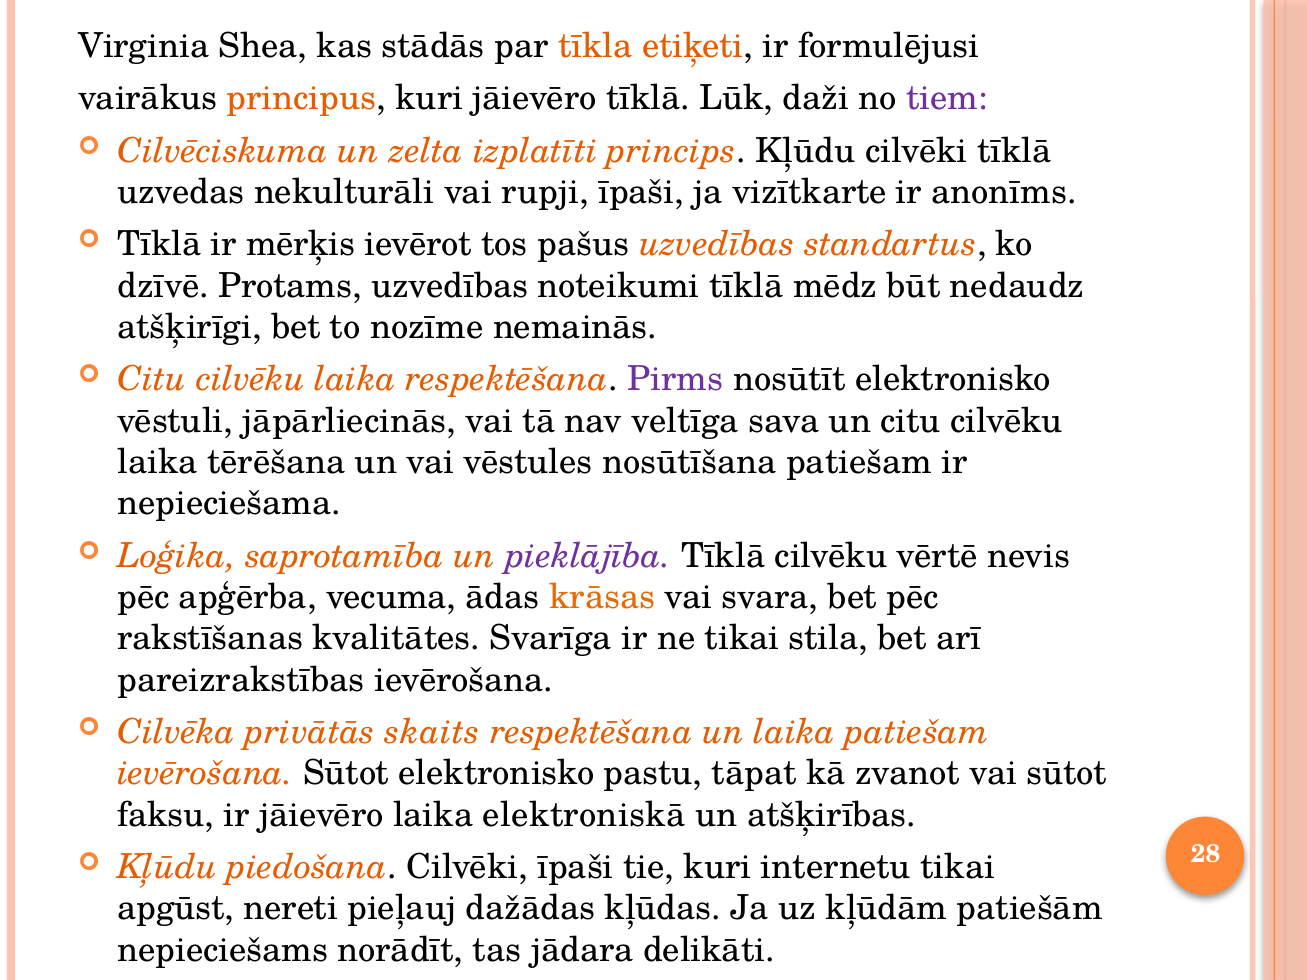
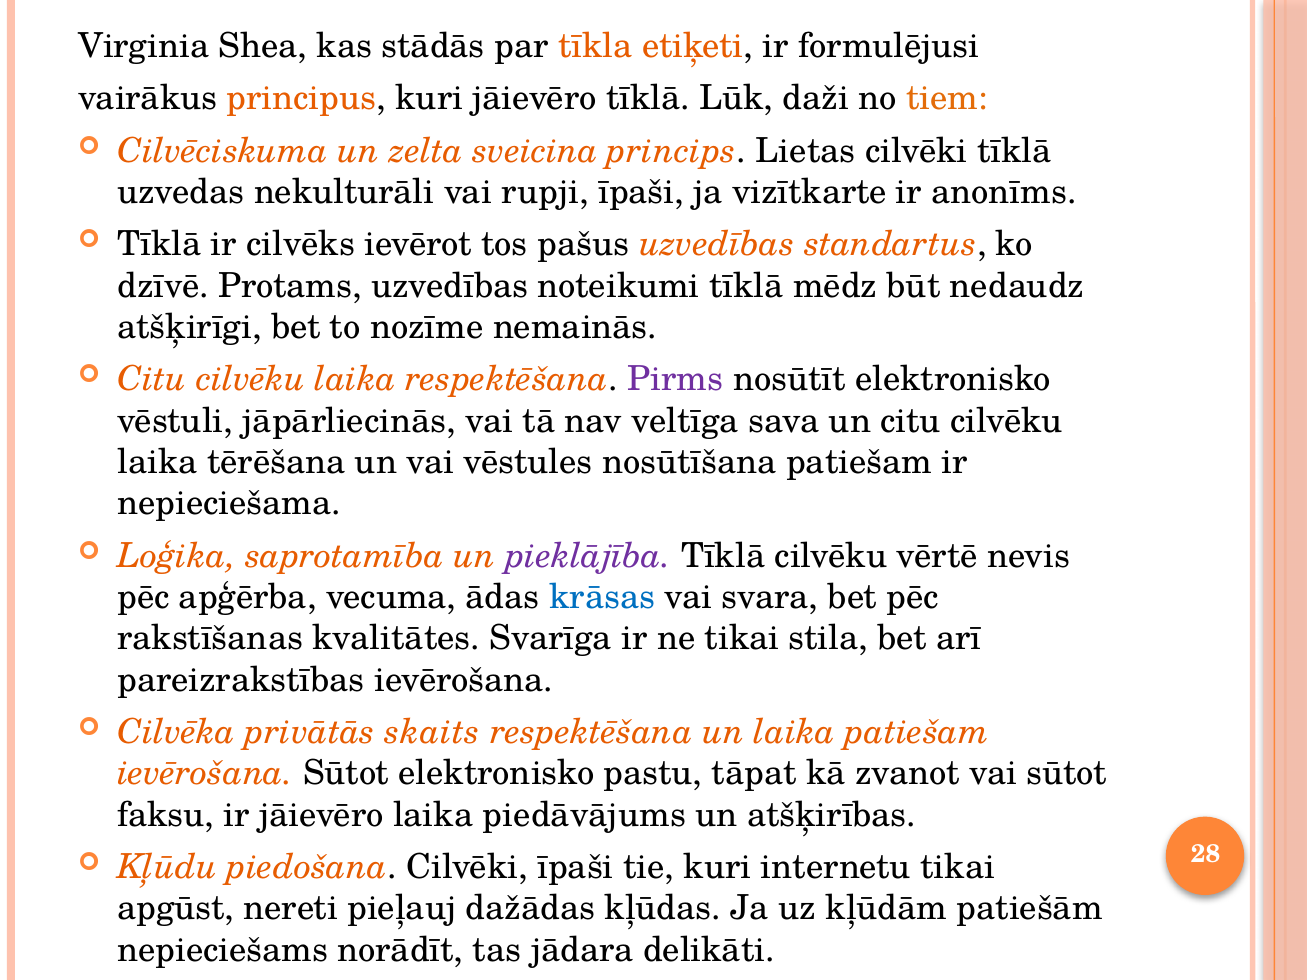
tiem colour: purple -> orange
izplatīti: izplatīti -> sveicina
princips Kļūdu: Kļūdu -> Lietas
mērķis: mērķis -> cilvēks
krāsas colour: orange -> blue
elektroniskā: elektroniskā -> piedāvājums
